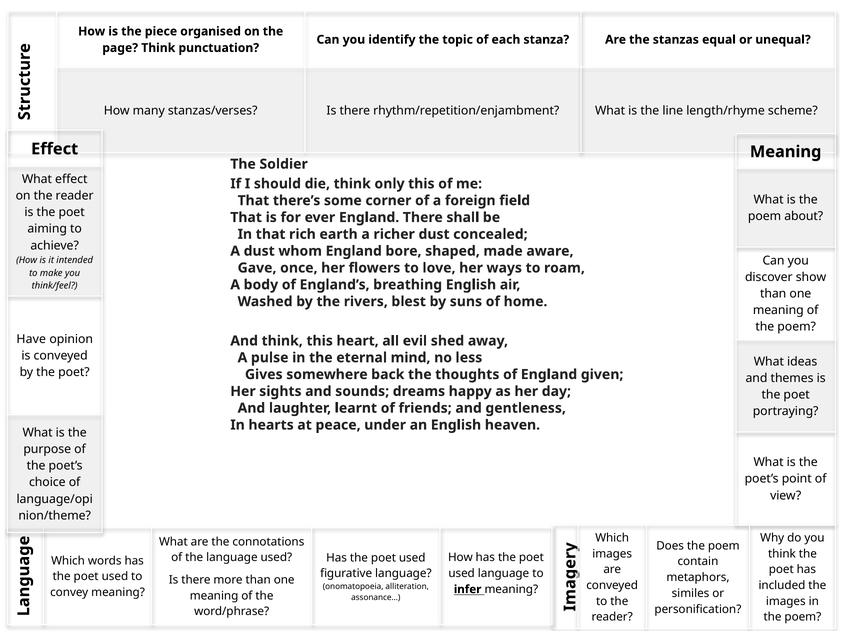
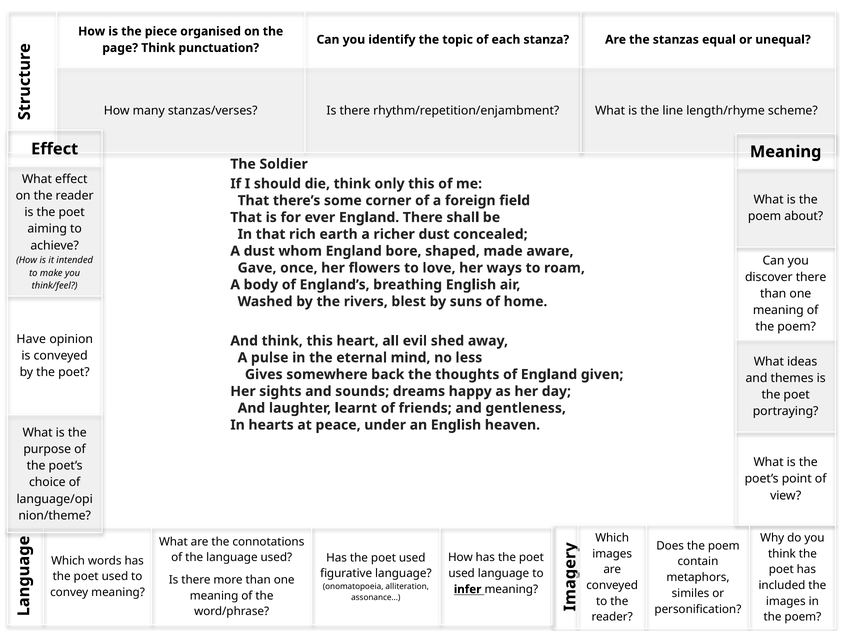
discover show: show -> there
